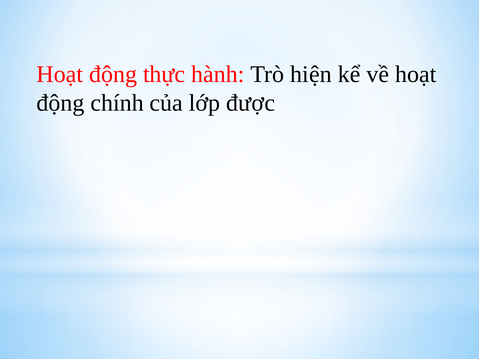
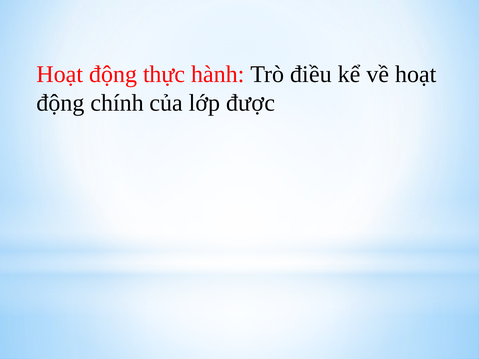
hiện: hiện -> điều
